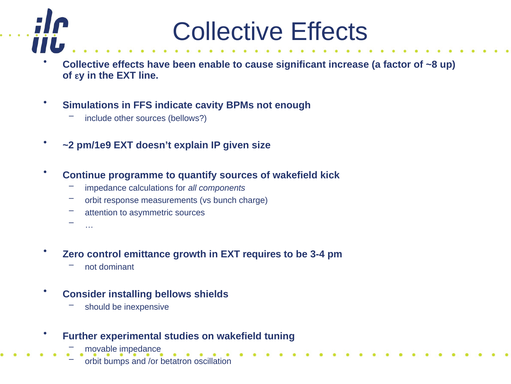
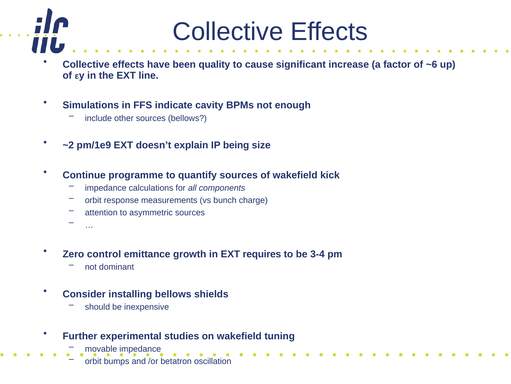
enable: enable -> quality
~8: ~8 -> ~6
given: given -> being
